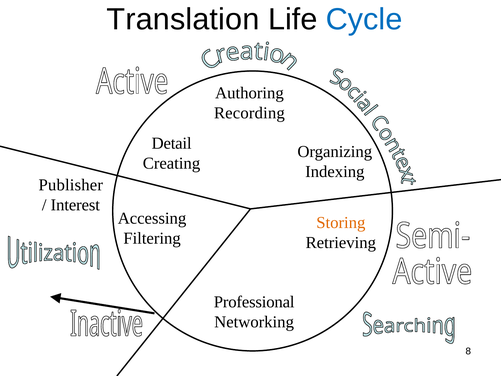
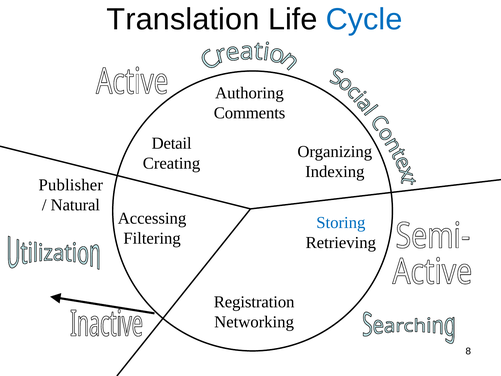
Recording: Recording -> Comments
Interest: Interest -> Natural
Storing colour: orange -> blue
Professional: Professional -> Registration
